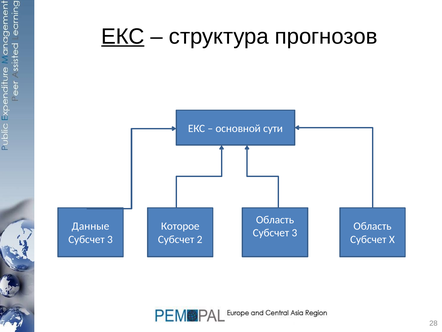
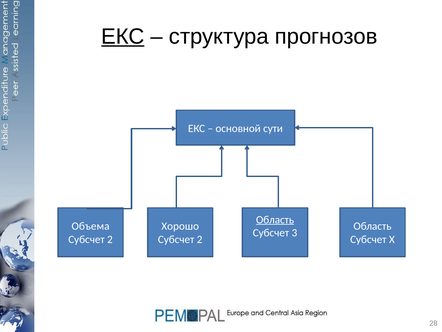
Область at (275, 219) underline: none -> present
Данные: Данные -> Объема
Которое: Которое -> Хорошо
3 at (110, 239): 3 -> 2
